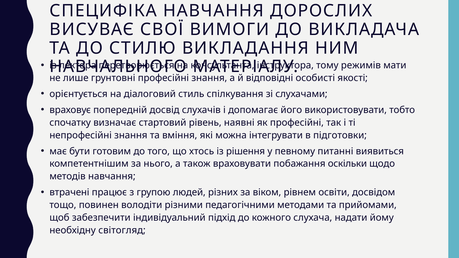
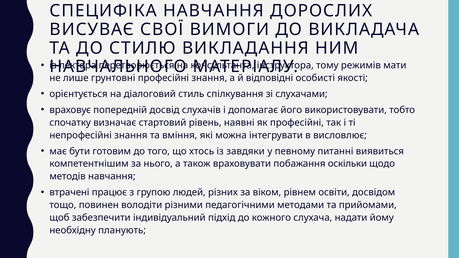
підготовки: підготовки -> висловлює
рішення: рішення -> завдяки
світогляд: світогляд -> планують
